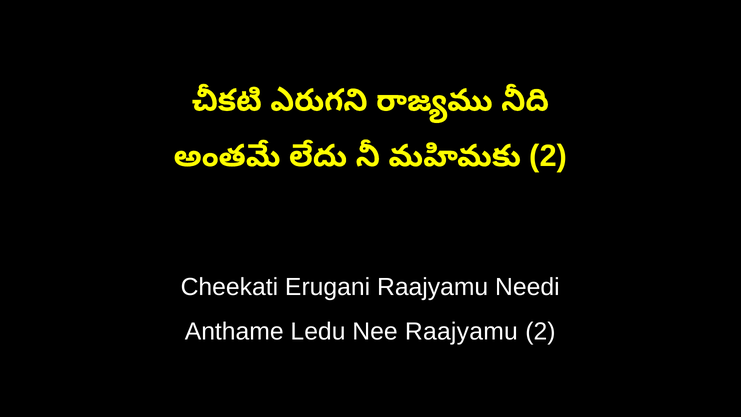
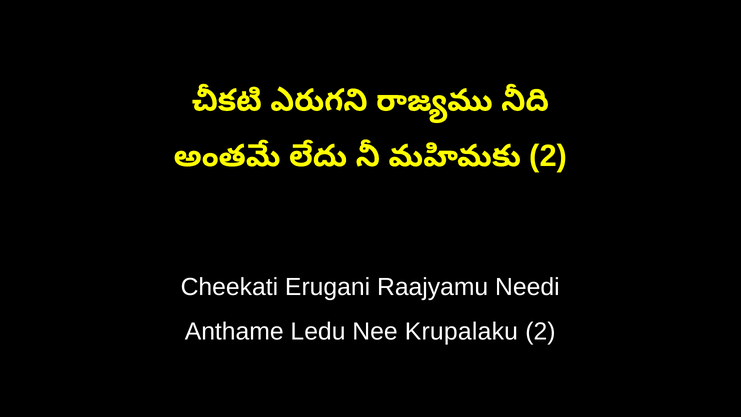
Nee Raajyamu: Raajyamu -> Krupalaku
